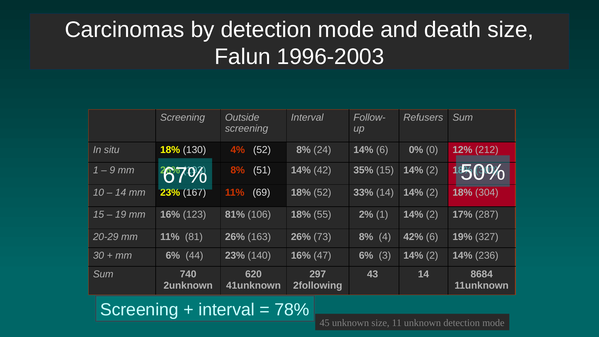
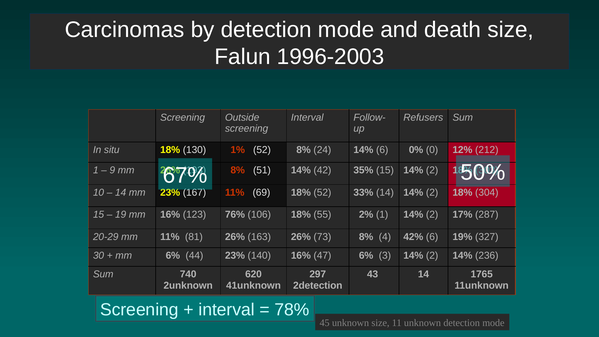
4%: 4% -> 1%
81%: 81% -> 76%
8684: 8684 -> 1765
2following: 2following -> 2detection
